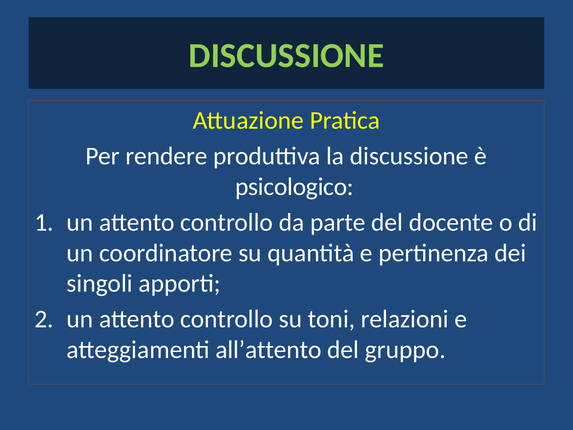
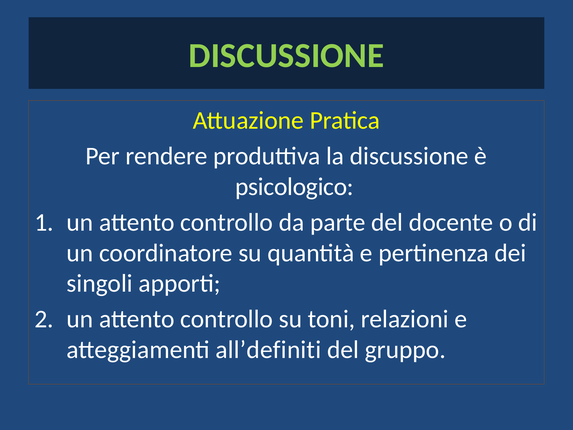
all’attento: all’attento -> all’definiti
